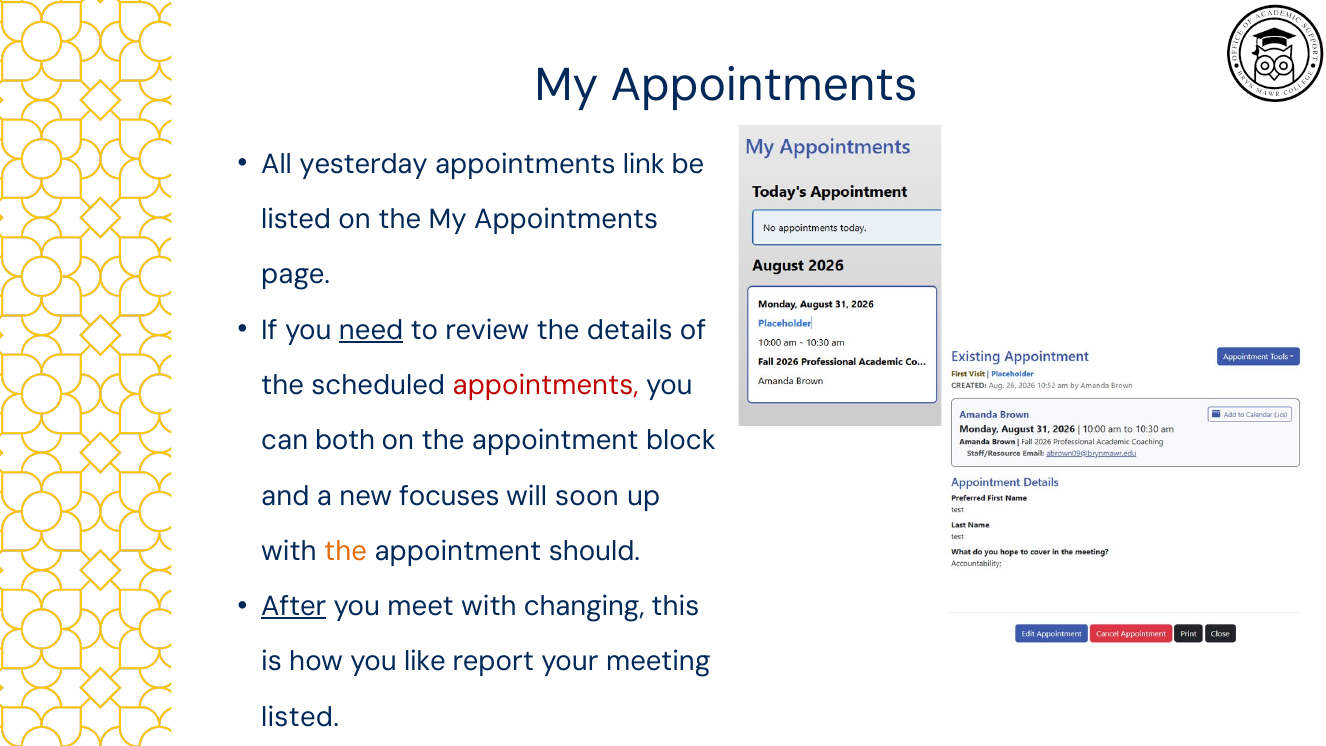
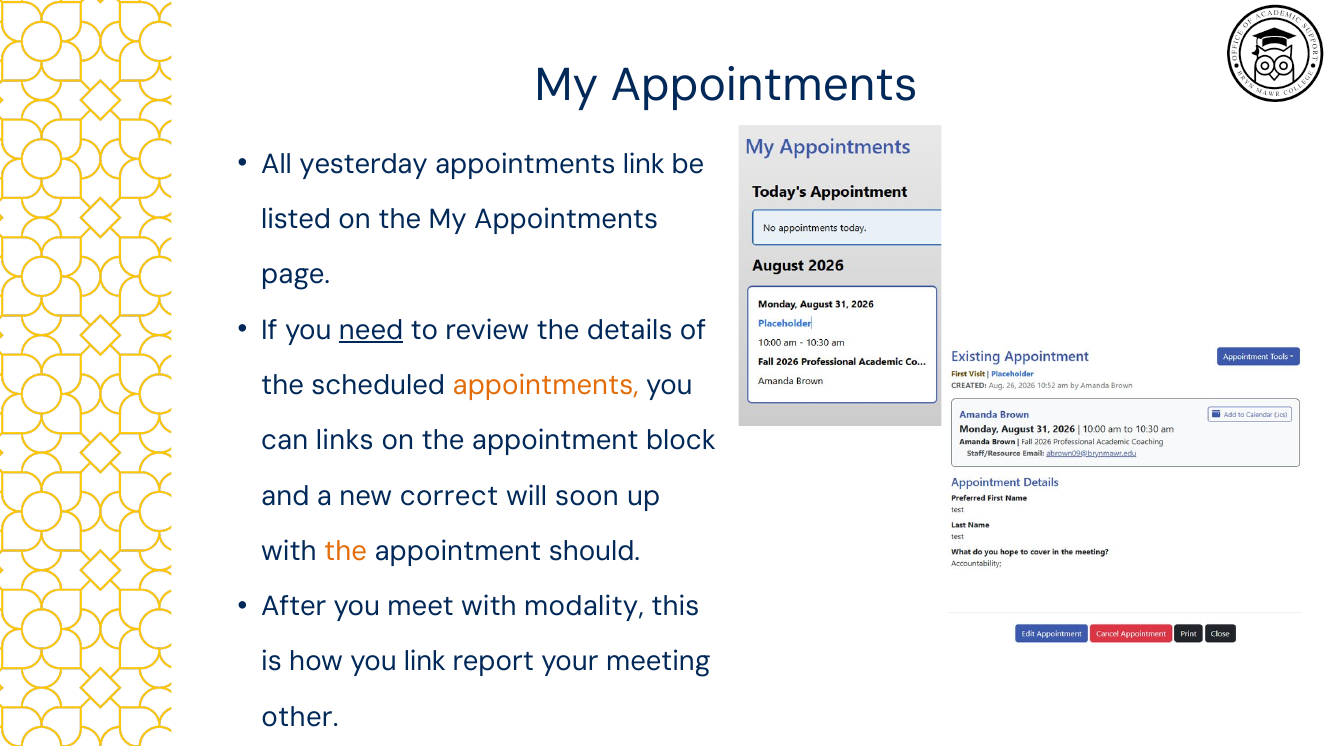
appointments at (546, 385) colour: red -> orange
both: both -> links
focuses: focuses -> correct
After underline: present -> none
changing: changing -> modality
you like: like -> link
listed at (300, 717): listed -> other
